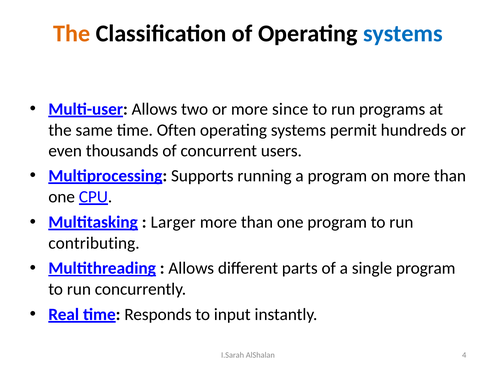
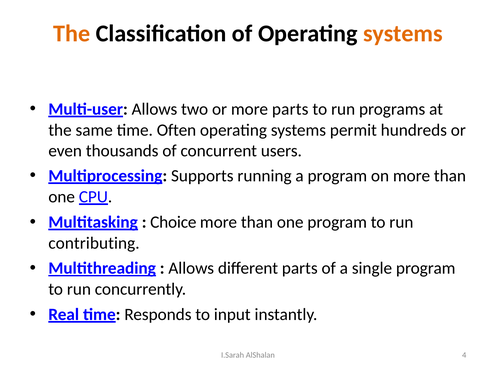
systems at (403, 34) colour: blue -> orange
more since: since -> parts
Larger: Larger -> Choice
